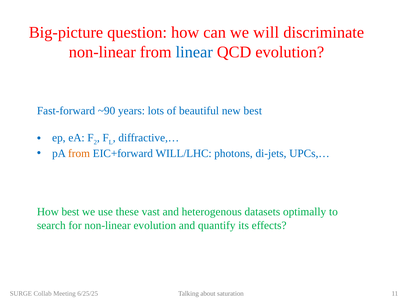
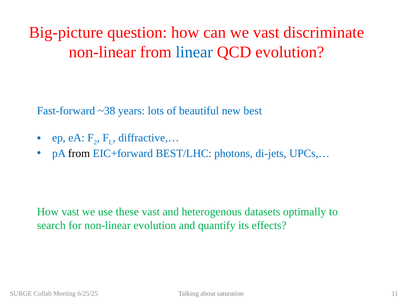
we will: will -> vast
~90: ~90 -> ~38
from at (79, 153) colour: orange -> black
WILL/LHC: WILL/LHC -> BEST/LHC
How best: best -> vast
